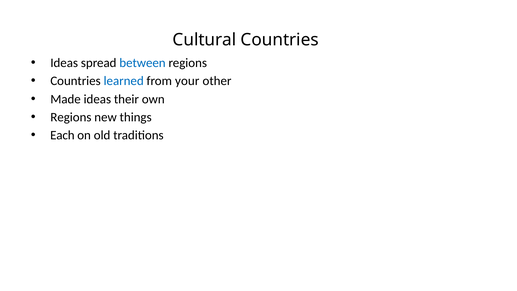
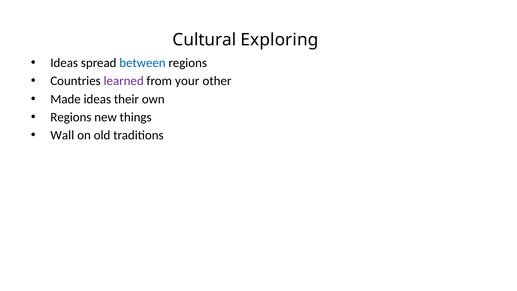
Cultural Countries: Countries -> Exploring
learned colour: blue -> purple
Each: Each -> Wall
